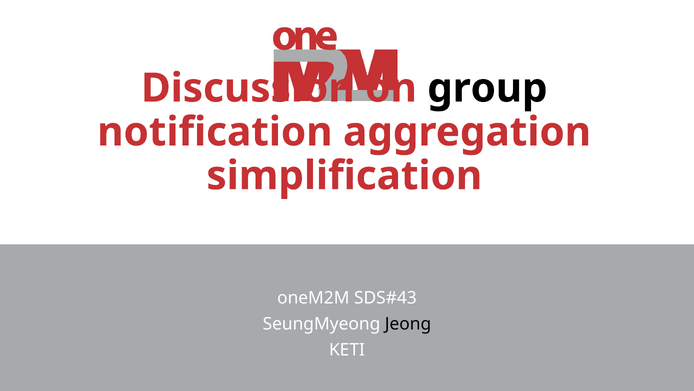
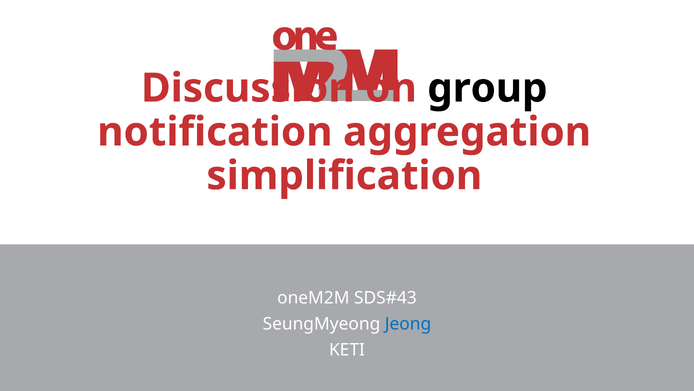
Jeong colour: black -> blue
